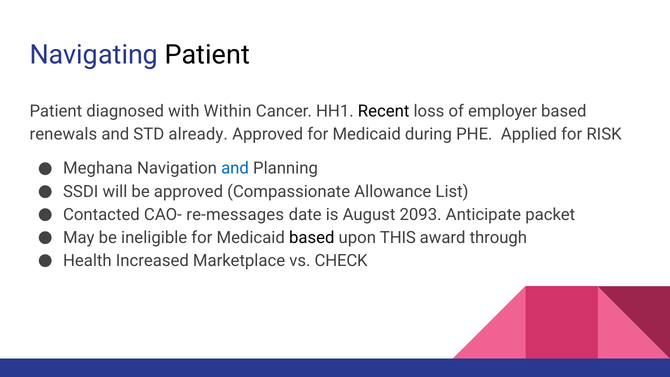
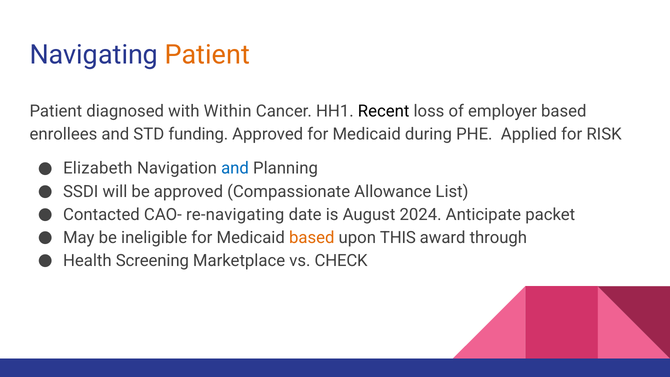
Patient at (207, 55) colour: black -> orange
renewals: renewals -> enrollees
already: already -> funding
Meghana: Meghana -> Elizabeth
re-messages: re-messages -> re-navigating
2093: 2093 -> 2024
based at (312, 238) colour: black -> orange
Increased: Increased -> Screening
